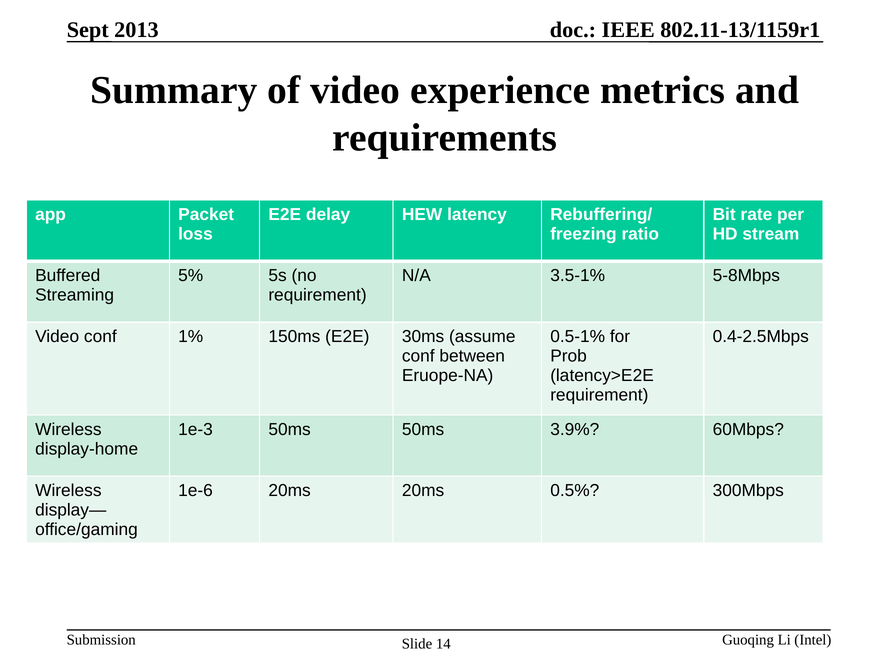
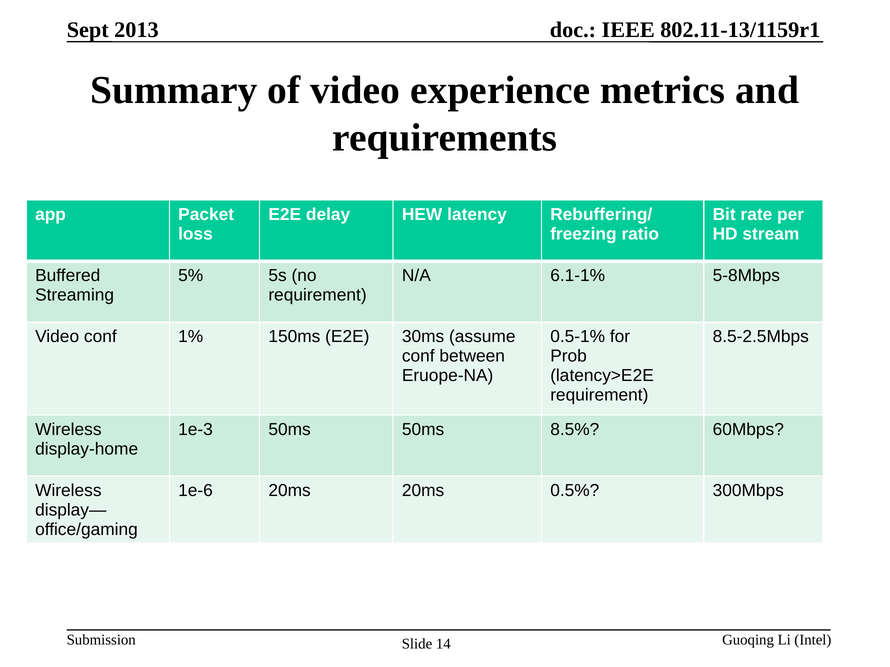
3.5-1%: 3.5-1% -> 6.1-1%
0.4-2.5Mbps: 0.4-2.5Mbps -> 8.5-2.5Mbps
3.9%: 3.9% -> 8.5%
